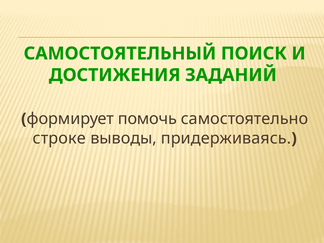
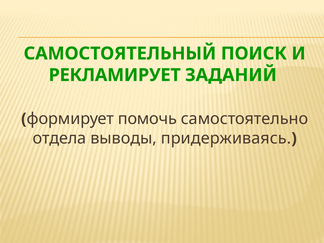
ДОСТИЖЕНИЯ: ДОСТИЖЕНИЯ -> РЕКЛАМИРУЕТ
строке: строке -> отдела
